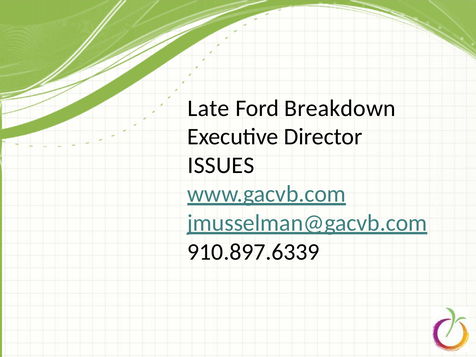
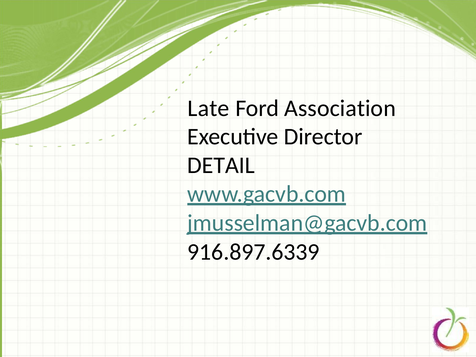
Breakdown: Breakdown -> Association
ISSUES: ISSUES -> DETAIL
910.897.6339: 910.897.6339 -> 916.897.6339
